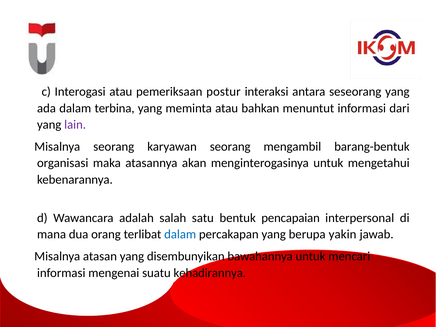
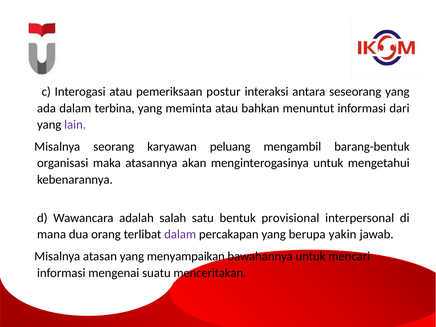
karyawan seorang: seorang -> peluang
pencapaian: pencapaian -> provisional
dalam at (180, 234) colour: blue -> purple
disembunyikan: disembunyikan -> menyampaikan
kehadirannya: kehadirannya -> menceritakan
